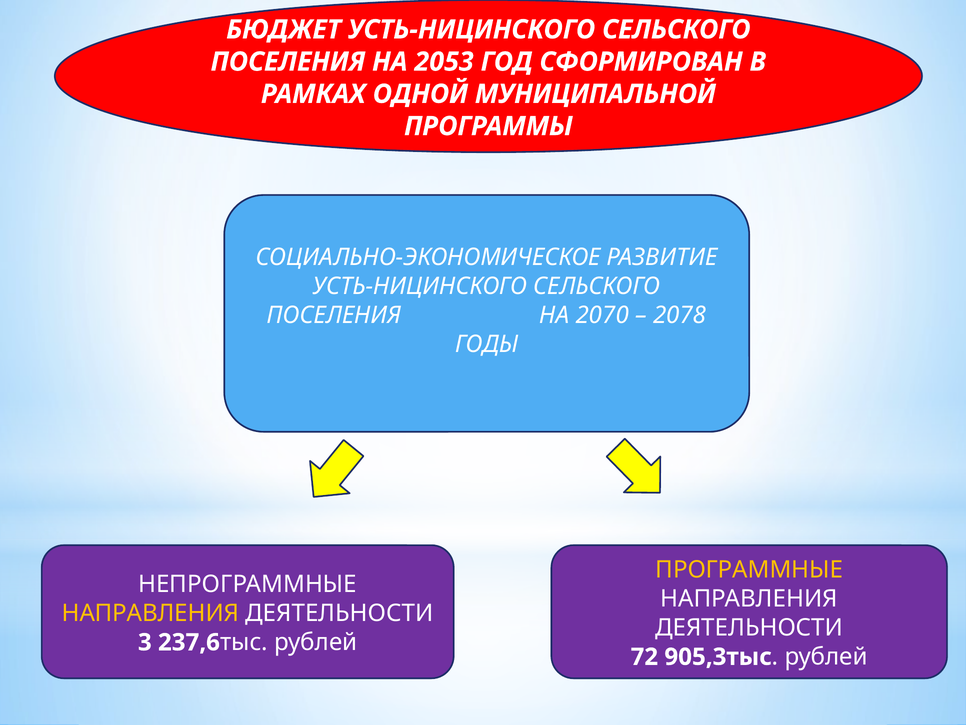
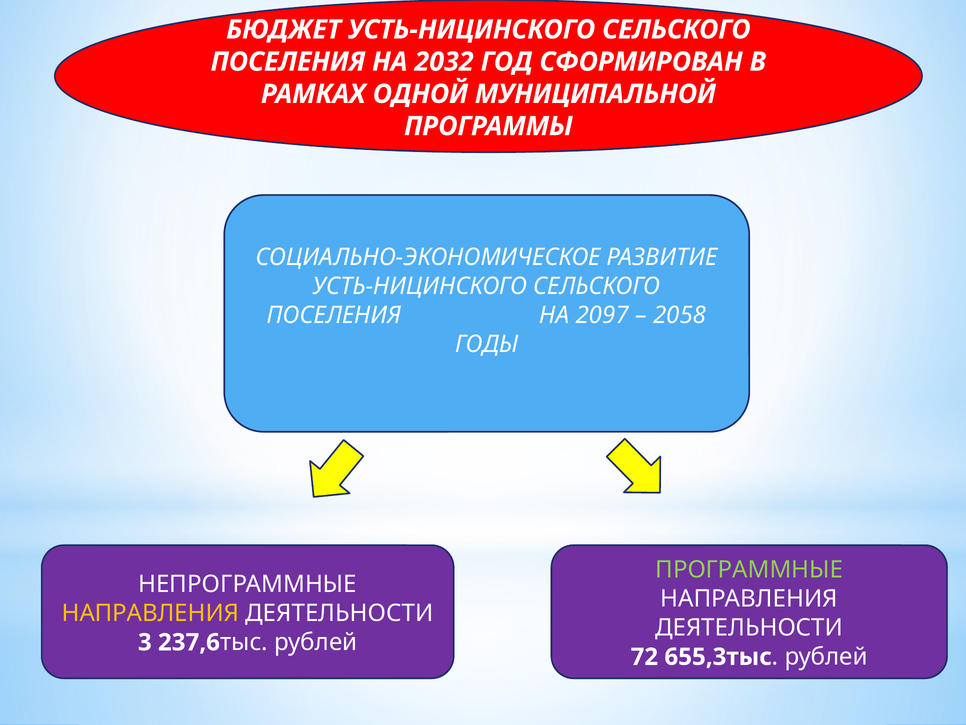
2053: 2053 -> 2032
2070: 2070 -> 2097
2078: 2078 -> 2058
ПРОГРАММНЫЕ colour: yellow -> light green
905,3тыс: 905,3тыс -> 655,3тыс
